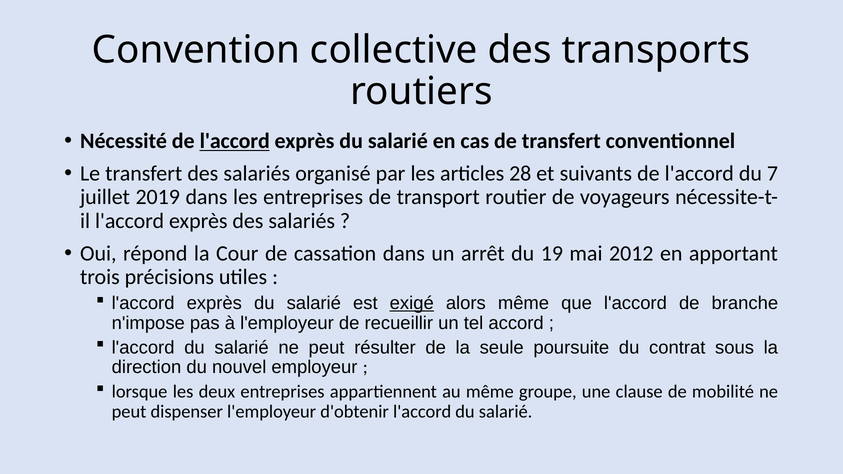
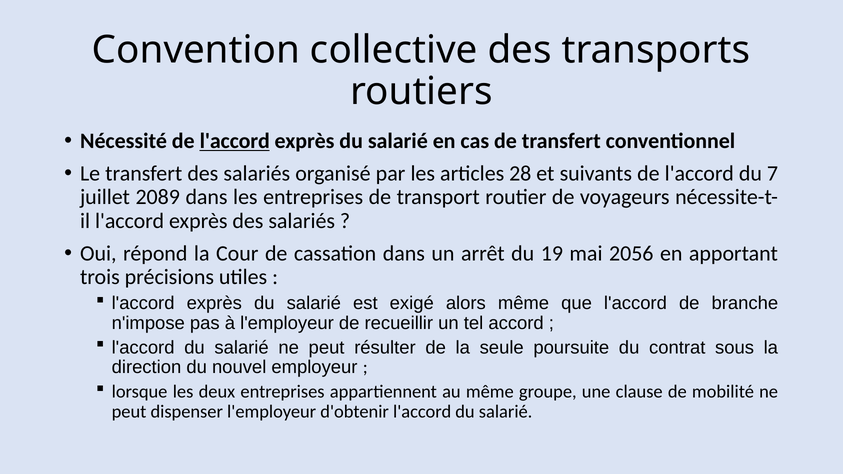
2019: 2019 -> 2089
2012: 2012 -> 2056
exigé underline: present -> none
